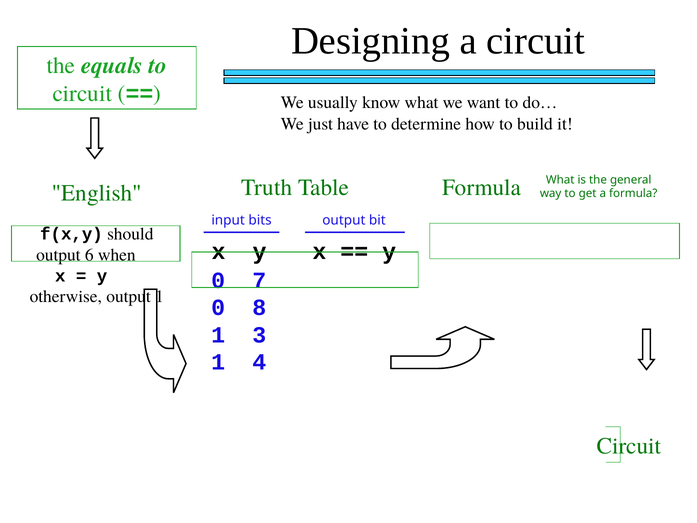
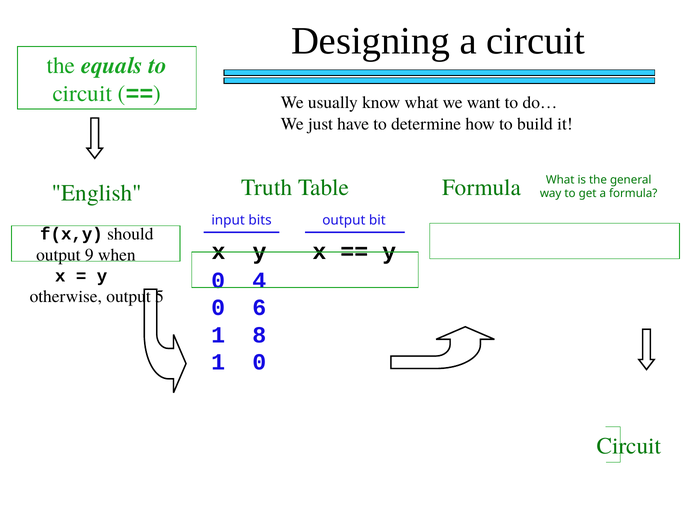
6: 6 -> 9
7: 7 -> 4
output 1: 1 -> 5
8: 8 -> 6
3: 3 -> 8
1 4: 4 -> 0
